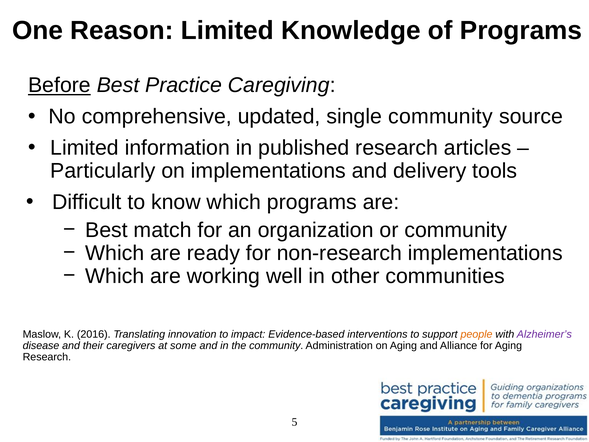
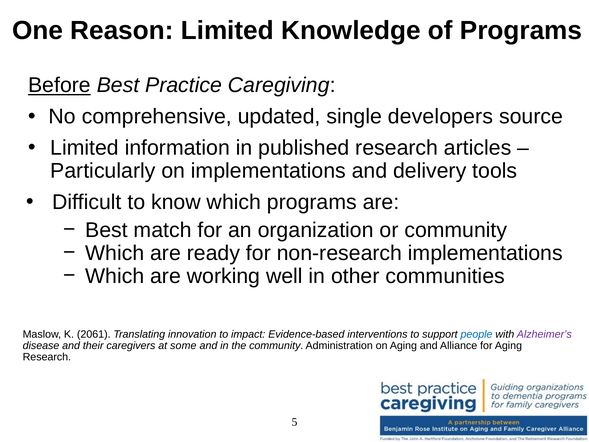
single community: community -> developers
2016: 2016 -> 2061
people colour: orange -> blue
